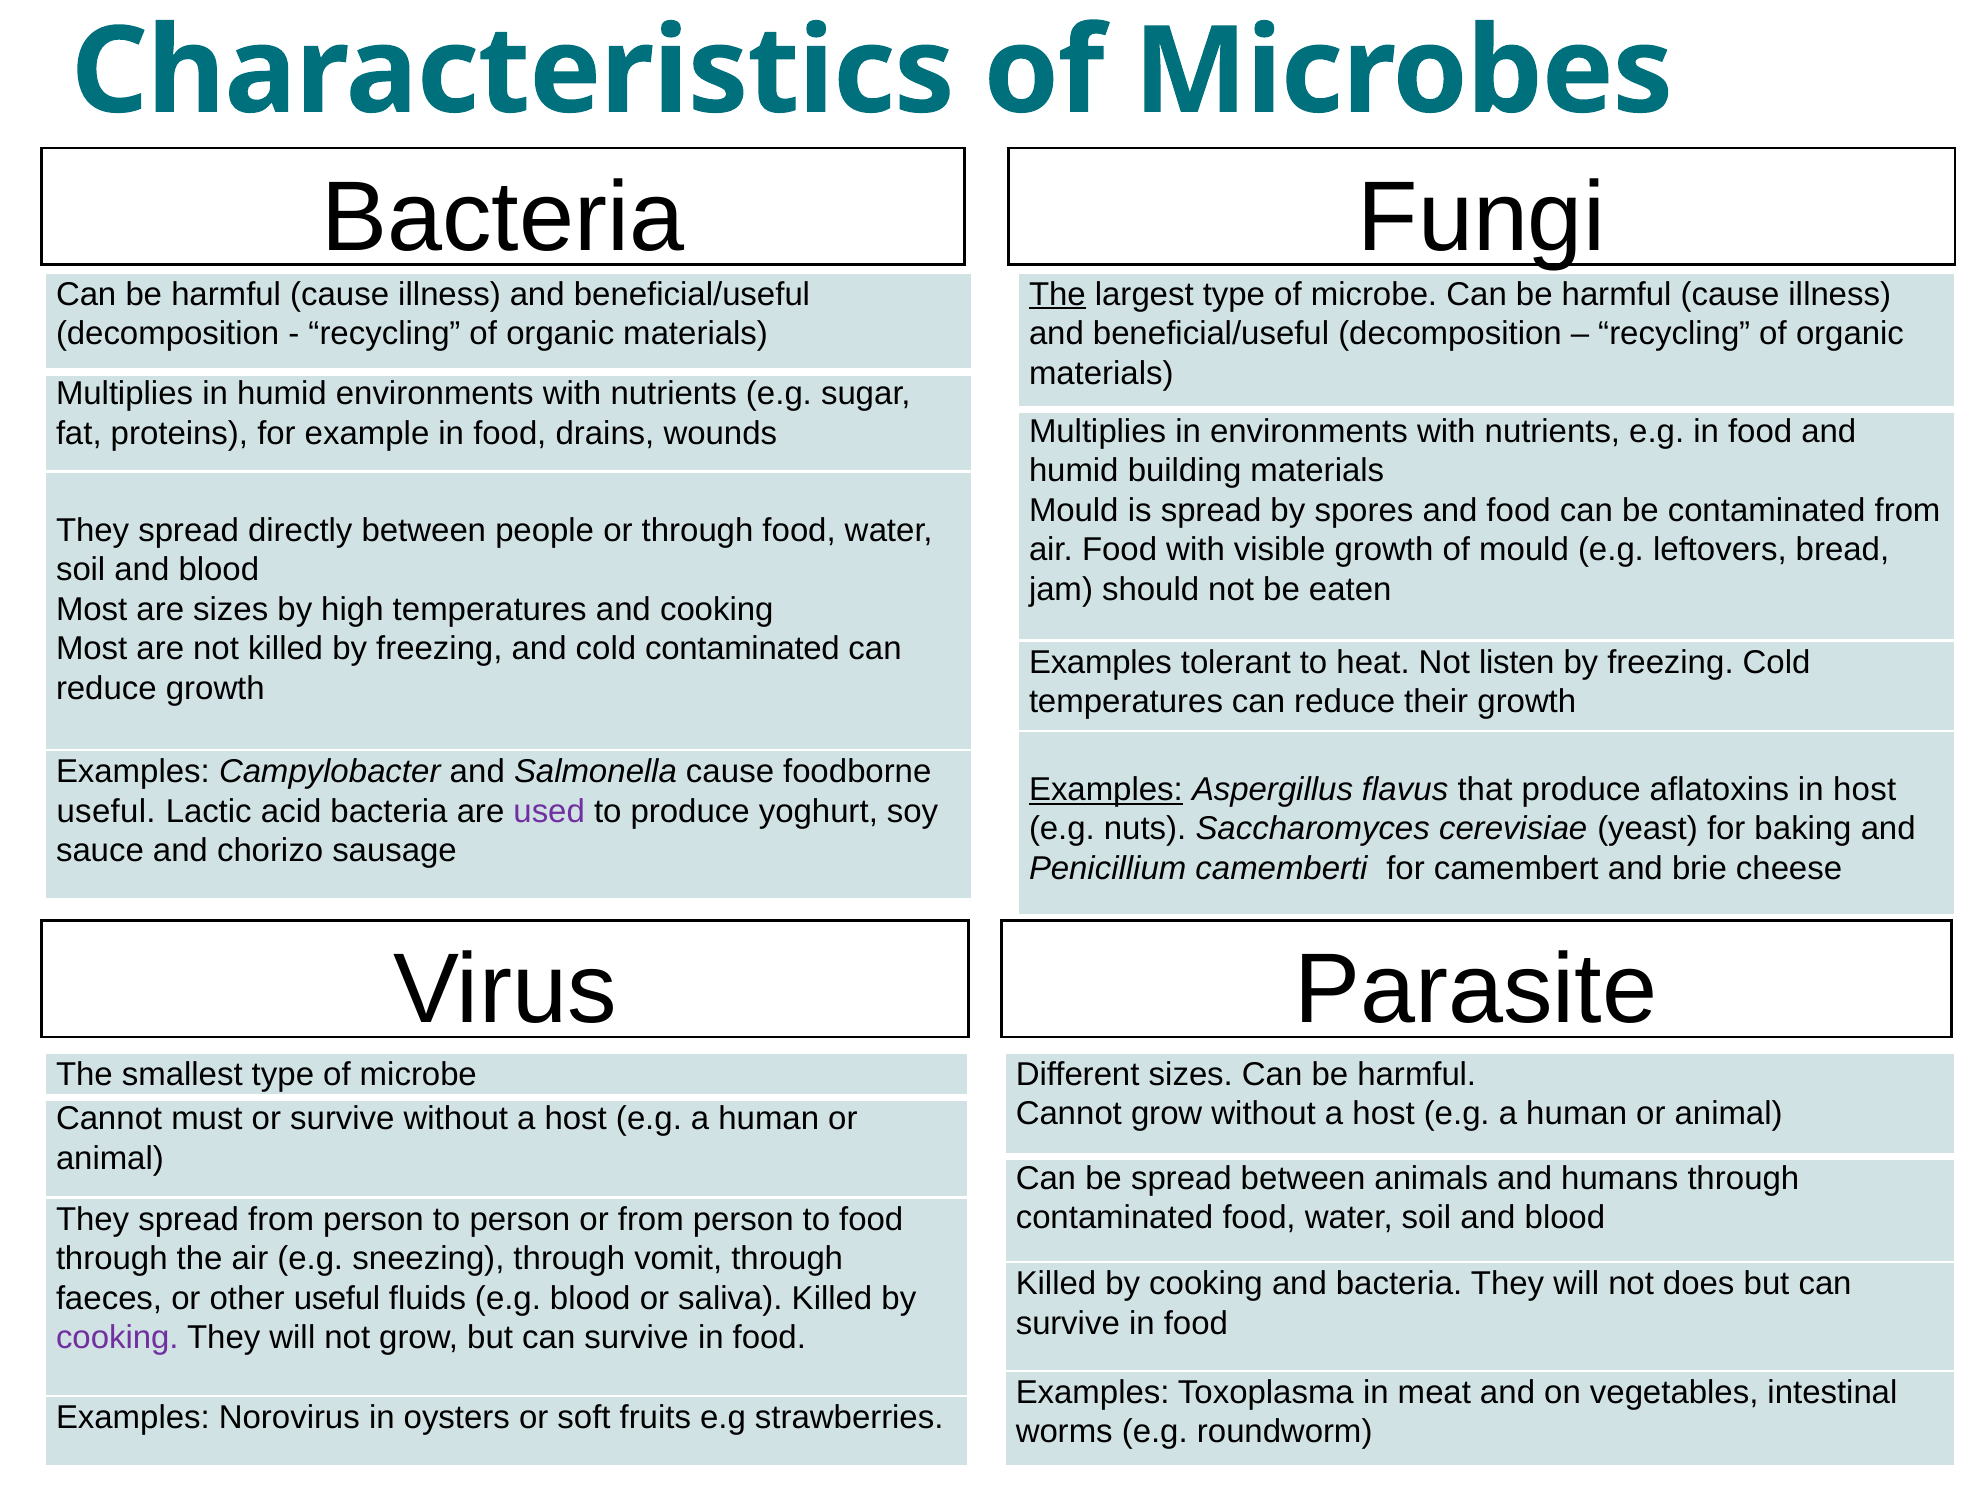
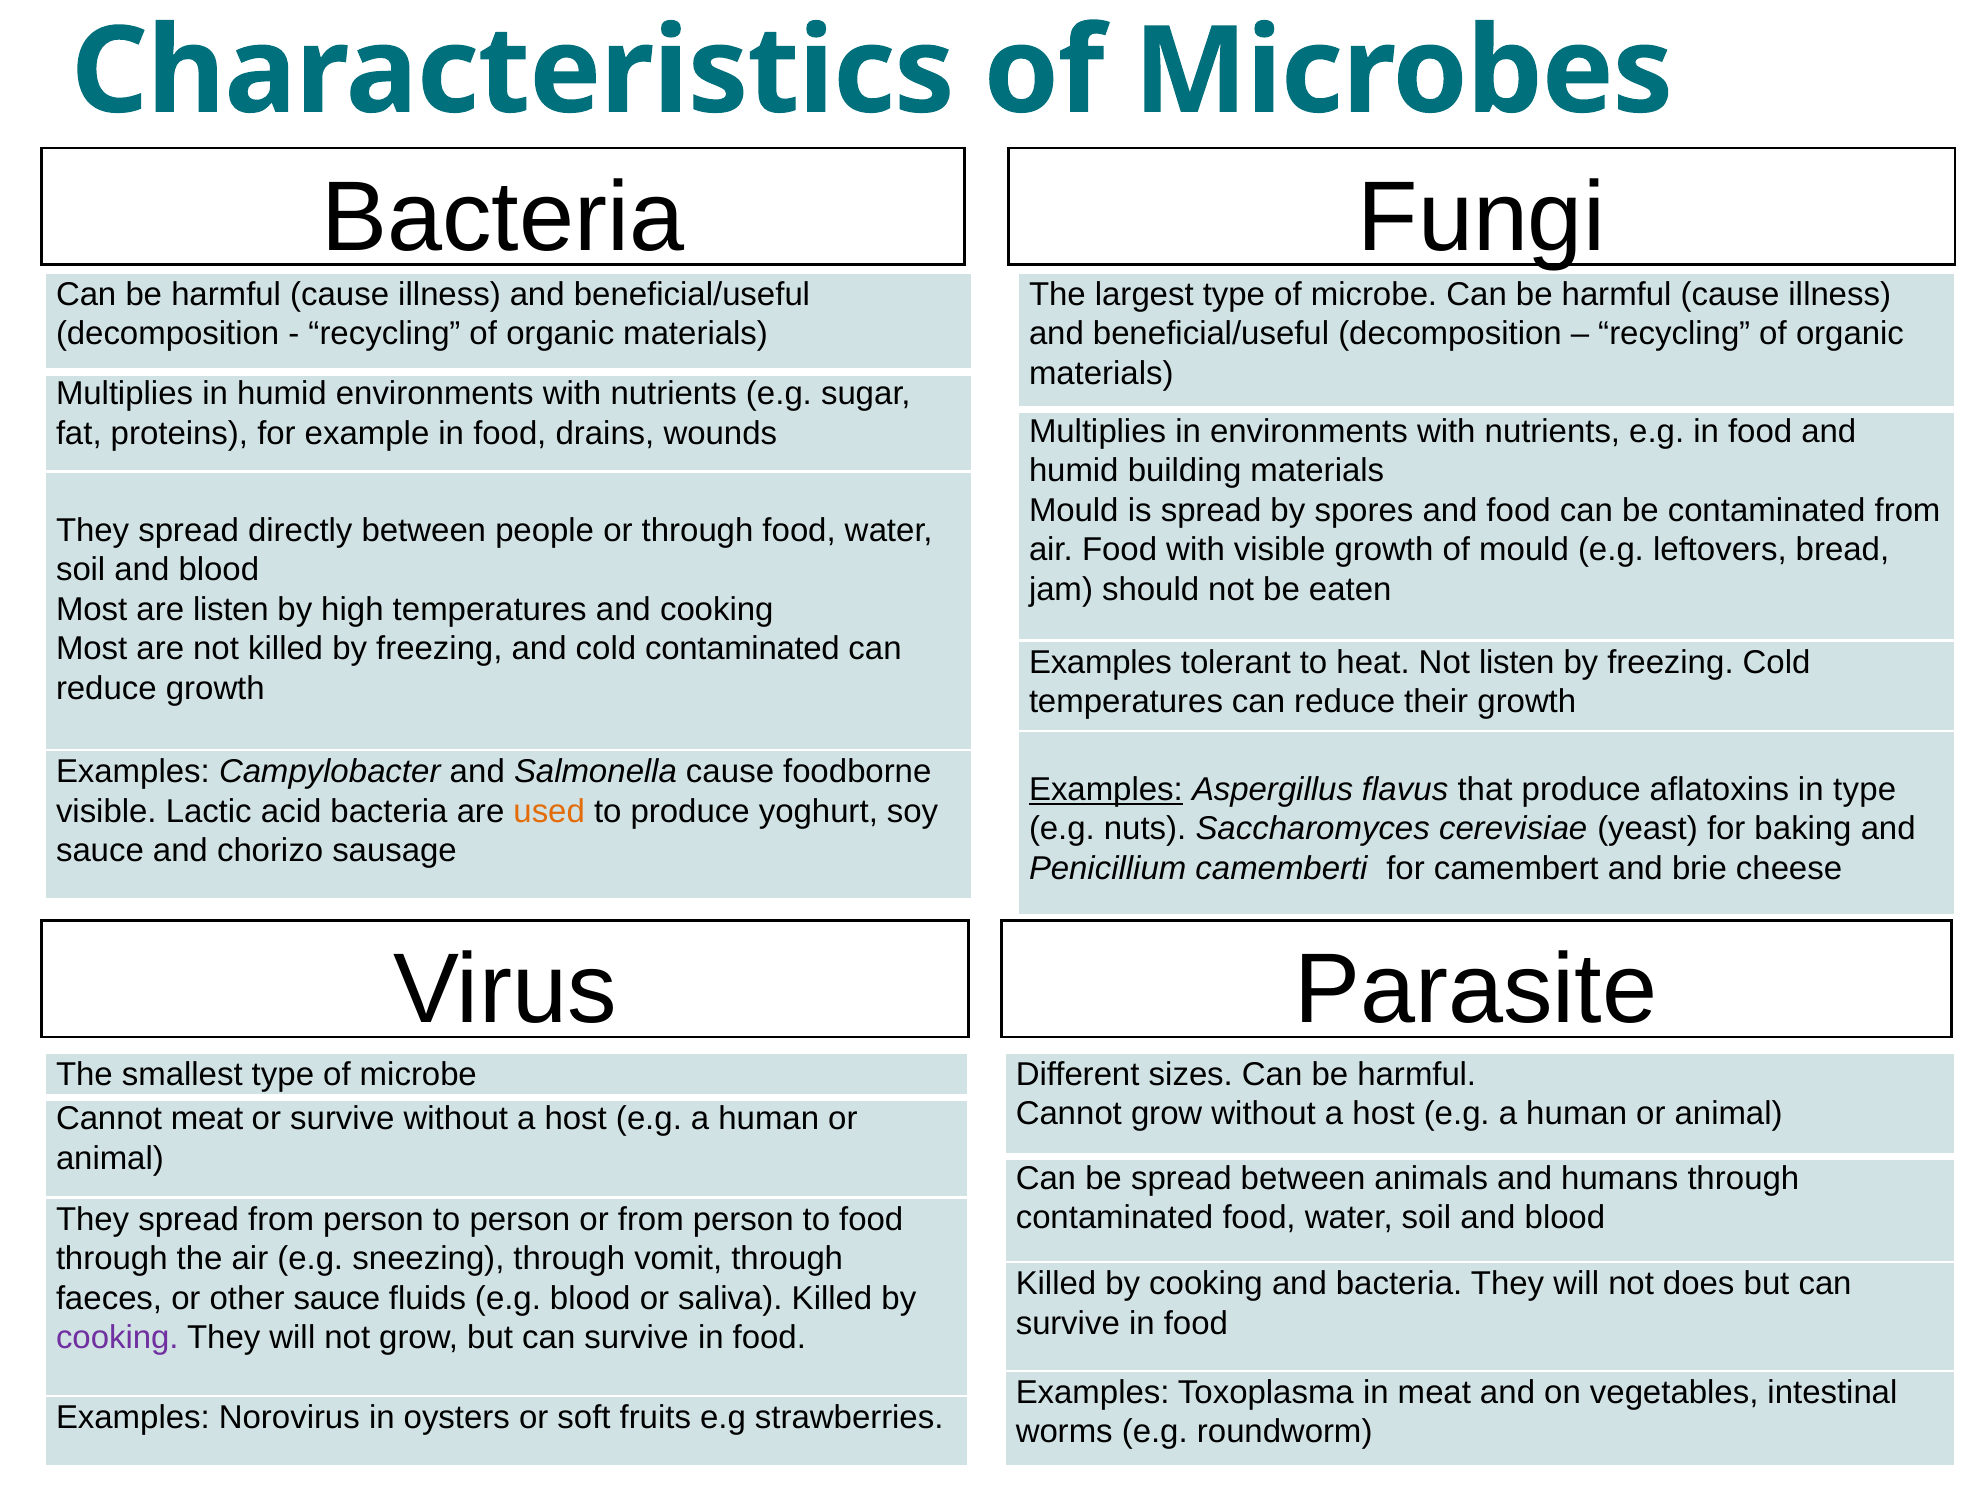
The at (1057, 294) underline: present -> none
are sizes: sizes -> listen
in host: host -> type
useful at (106, 811): useful -> visible
used colour: purple -> orange
Cannot must: must -> meat
other useful: useful -> sauce
